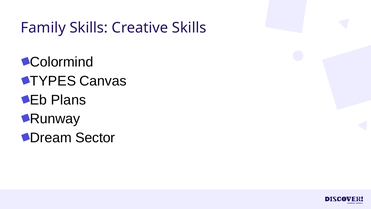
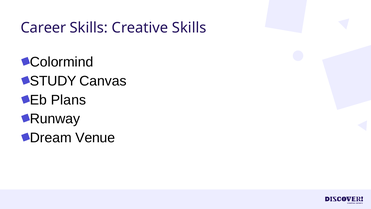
Family: Family -> Career
TYPES: TYPES -> STUDY
Sector: Sector -> Venue
